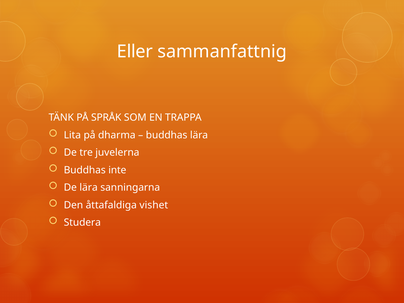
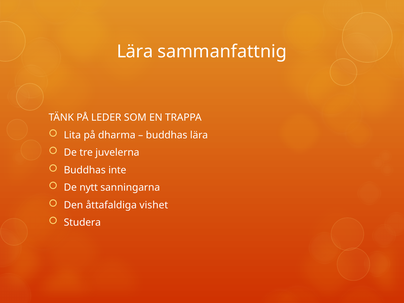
Eller at (135, 52): Eller -> Lära
SPRÅK: SPRÅK -> LEDER
De lära: lära -> nytt
